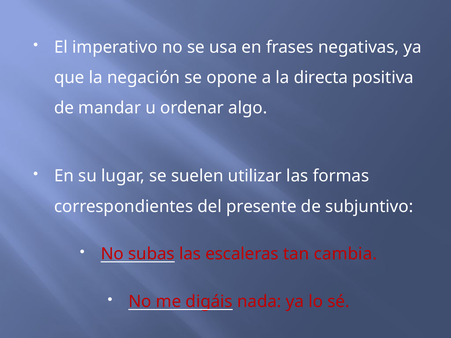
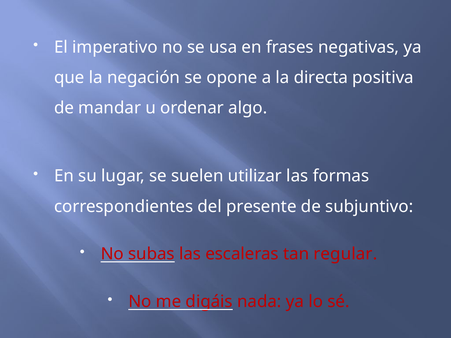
cambia: cambia -> regular
